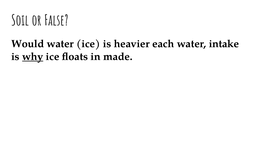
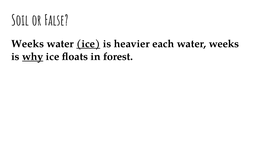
Would at (28, 44): Would -> Weeks
ice at (88, 44) underline: none -> present
water intake: intake -> weeks
made: made -> forest
